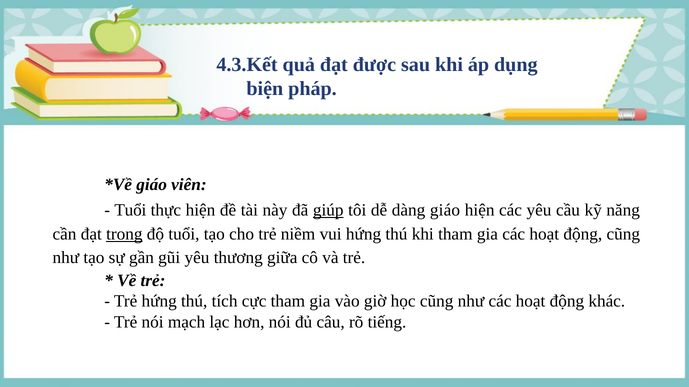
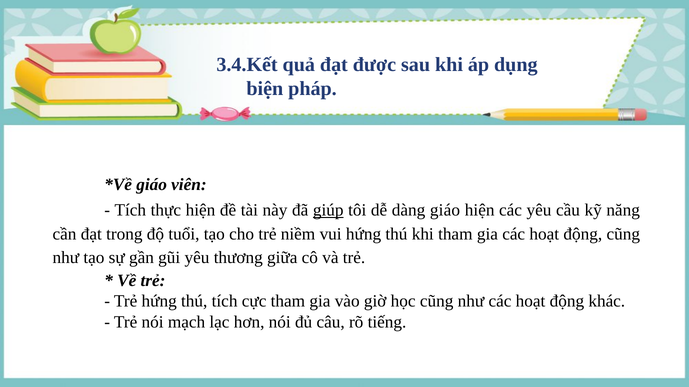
4.3.Kết: 4.3.Kết -> 3.4.Kết
Tuổi at (130, 211): Tuổi -> Tích
trong underline: present -> none
